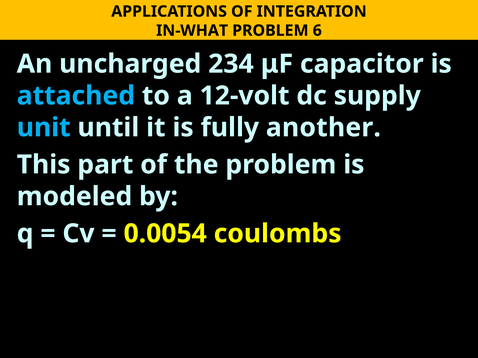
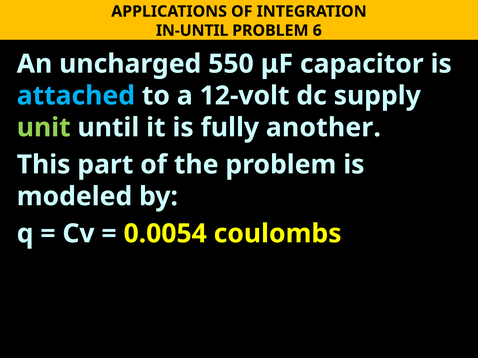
IN-WHAT: IN-WHAT -> IN-UNTIL
234: 234 -> 550
unit colour: light blue -> light green
